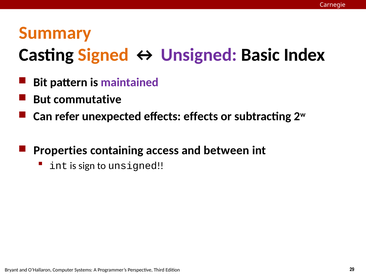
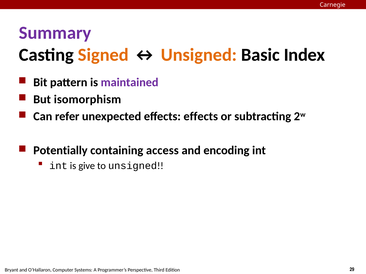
Summary colour: orange -> purple
Unsigned at (199, 55) colour: purple -> orange
commutative: commutative -> isomorphism
Properties: Properties -> Potentially
between: between -> encoding
sign: sign -> give
